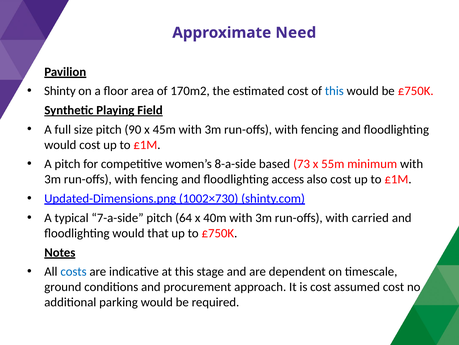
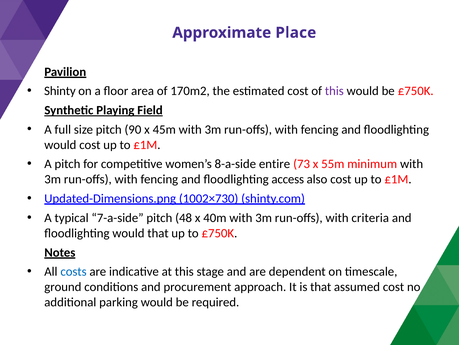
Need: Need -> Place
this at (334, 91) colour: blue -> purple
based: based -> entire
64: 64 -> 48
carried: carried -> criteria
is cost: cost -> that
